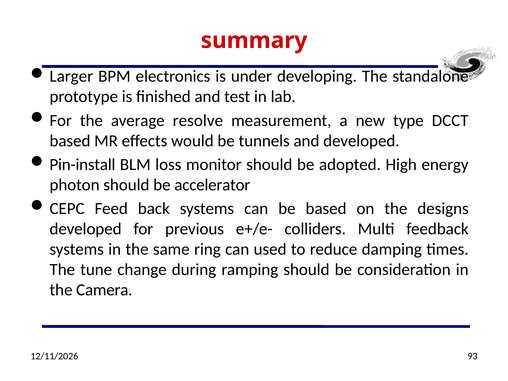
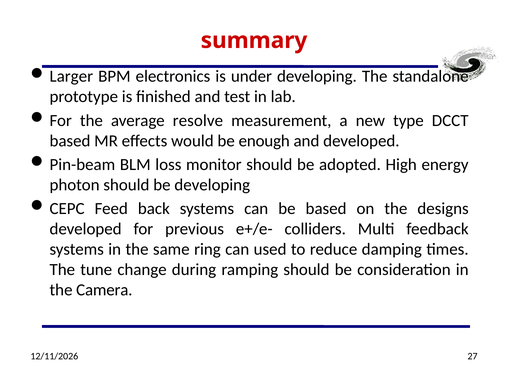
tunnels: tunnels -> enough
Pin-install: Pin-install -> Pin-beam
be accelerator: accelerator -> developing
93: 93 -> 27
